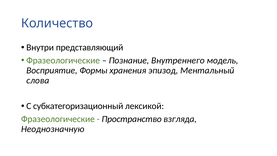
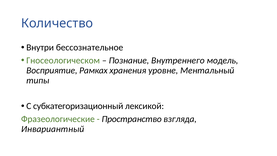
представляющий: представляющий -> бессознательное
Фразеологические at (63, 60): Фразеологические -> Гносеологическом
Формы: Формы -> Рамках
эпизод: эпизод -> уровне
слова: слова -> типы
Неоднозначную: Неоднозначную -> Инвариантный
